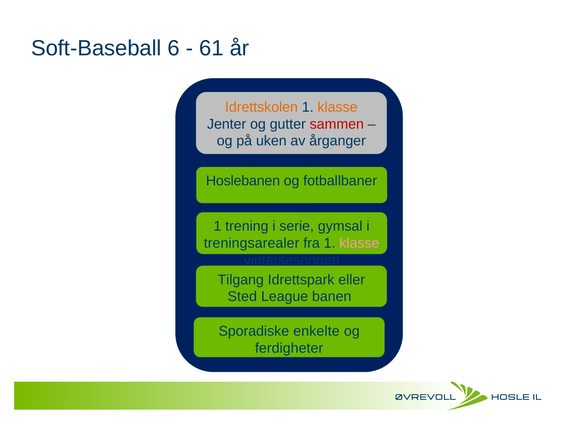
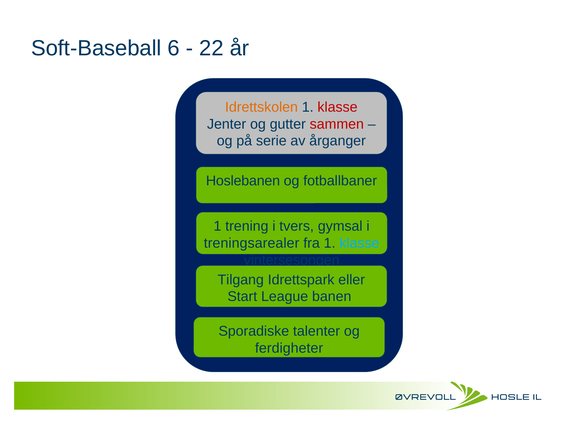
61: 61 -> 22
klasse at (338, 107) colour: orange -> red
uken: uken -> serie
serie: serie -> tvers
klasse at (359, 243) colour: pink -> light blue
Sted: Sted -> Start
enkelte: enkelte -> talenter
